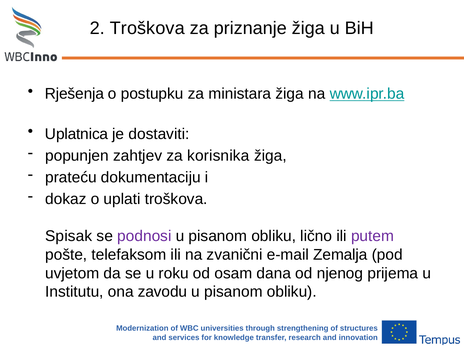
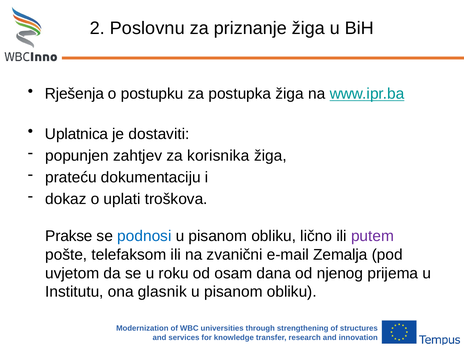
2 Troškova: Troškova -> Poslovnu
ministara: ministara -> postupka
Spisak: Spisak -> Prakse
podnosi colour: purple -> blue
zavodu: zavodu -> glasnik
